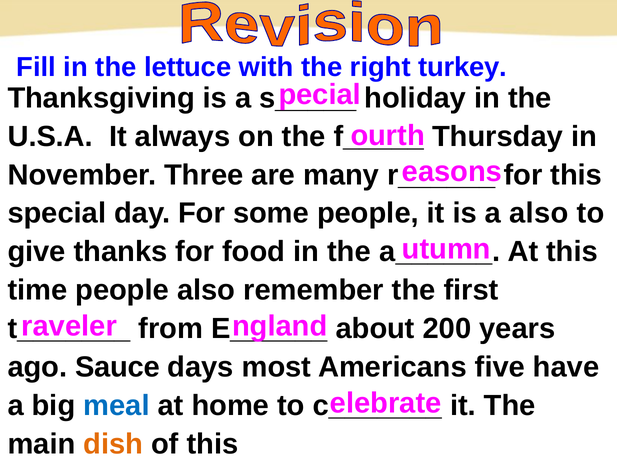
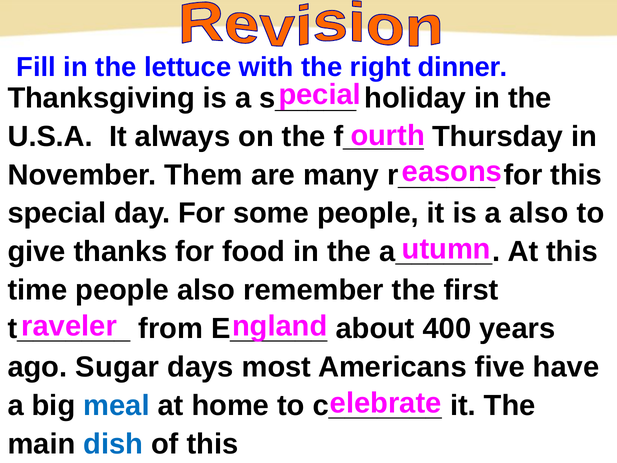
turkey: turkey -> dinner
Three: Three -> Them
200: 200 -> 400
Sauce: Sauce -> Sugar
dish colour: orange -> blue
